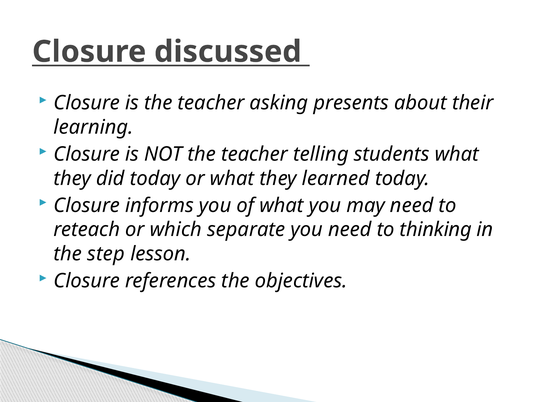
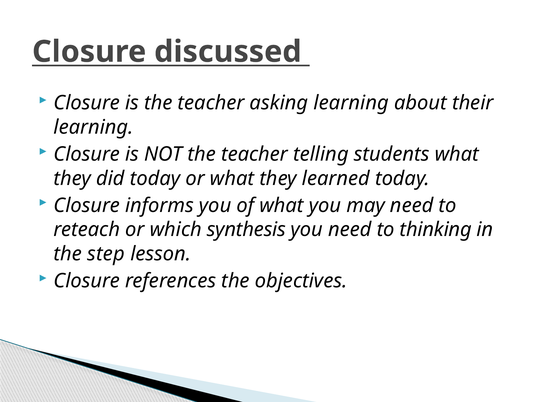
asking presents: presents -> learning
separate: separate -> synthesis
